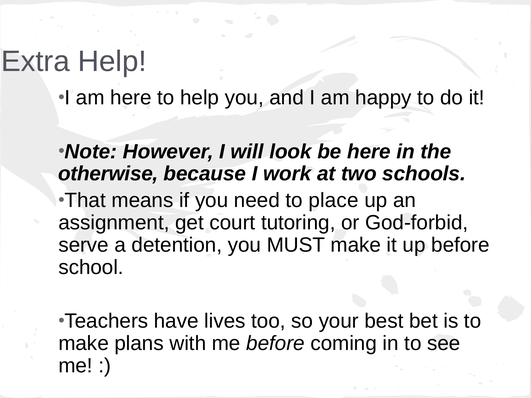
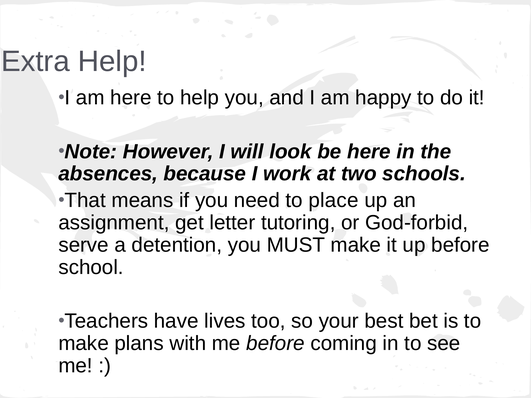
otherwise: otherwise -> absences
court: court -> letter
